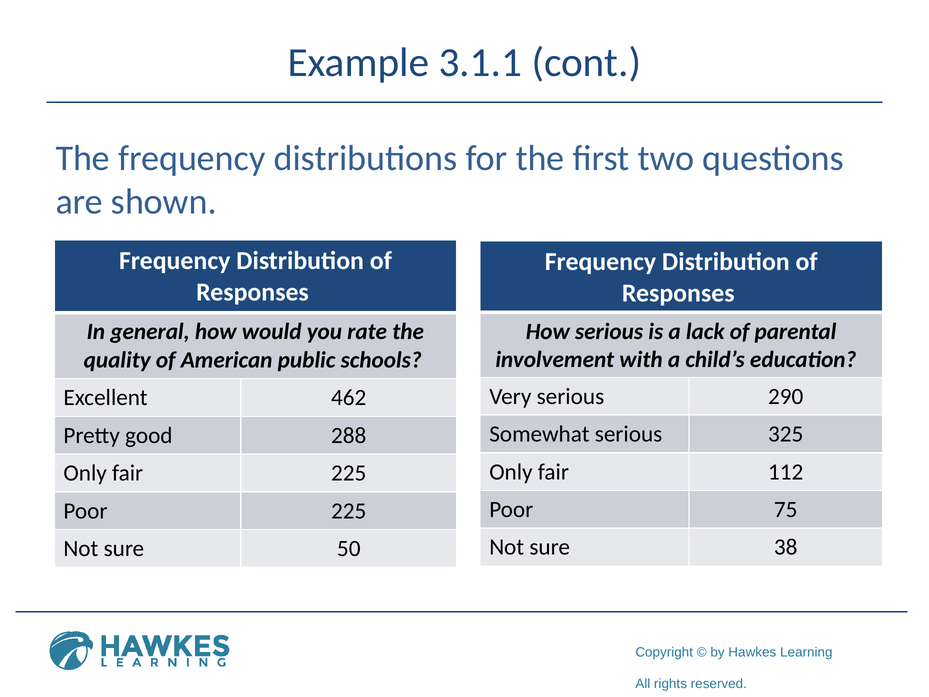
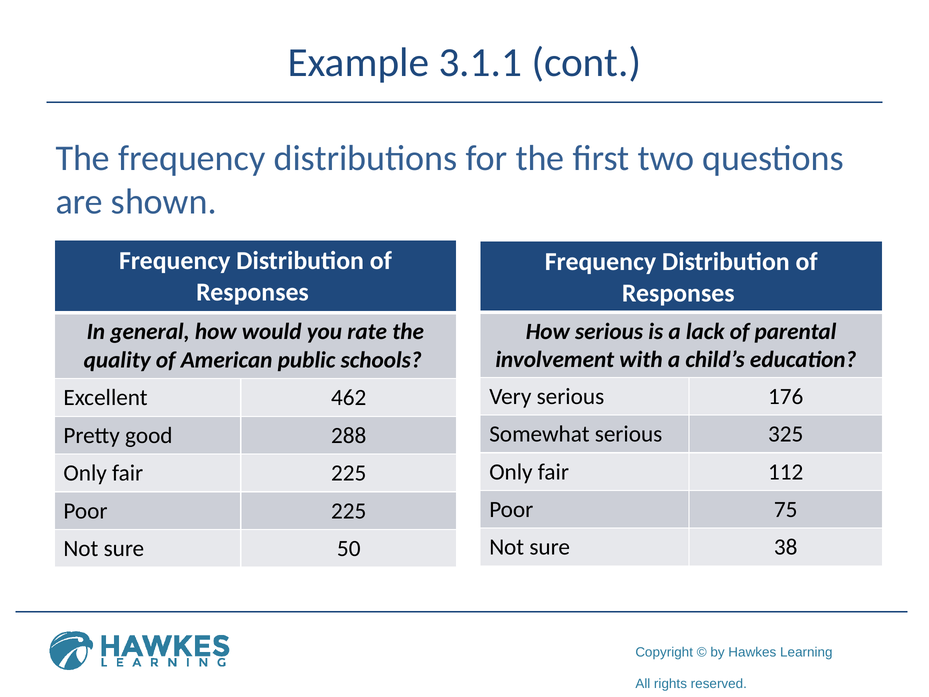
290: 290 -> 176
